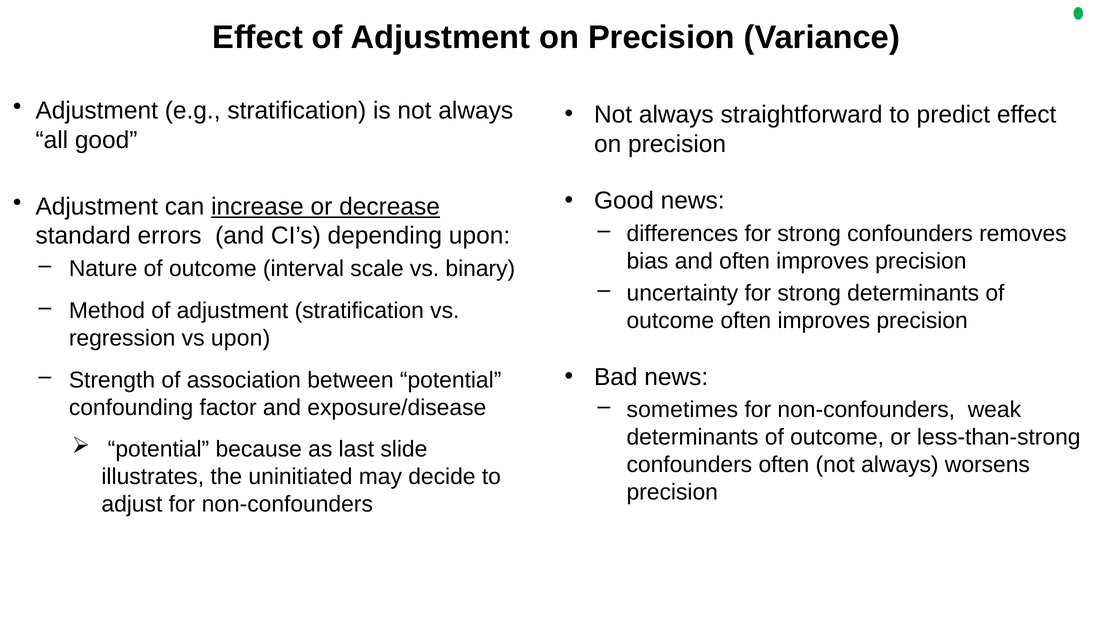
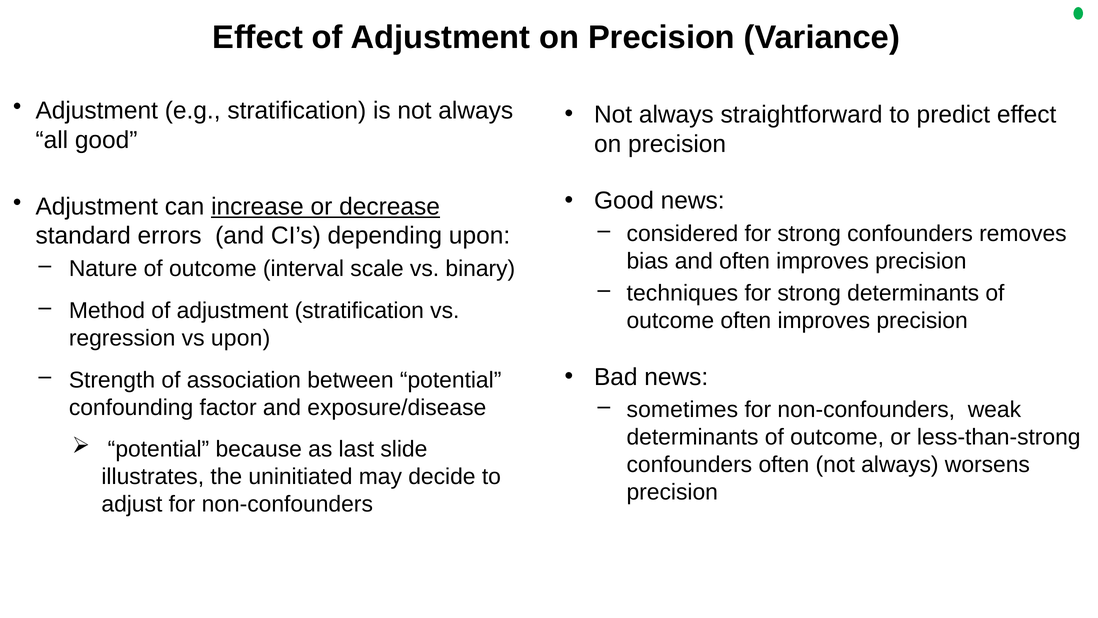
differences: differences -> considered
uncertainty: uncertainty -> techniques
